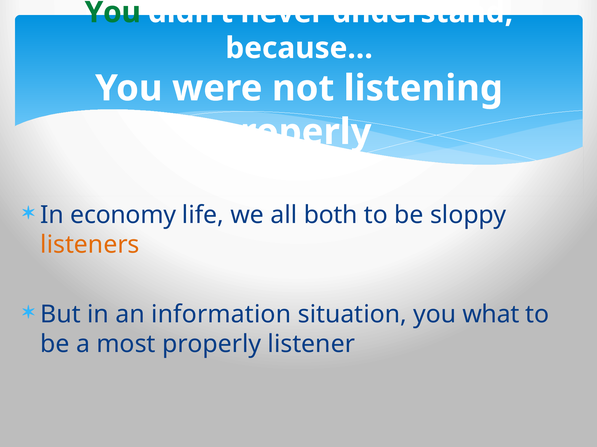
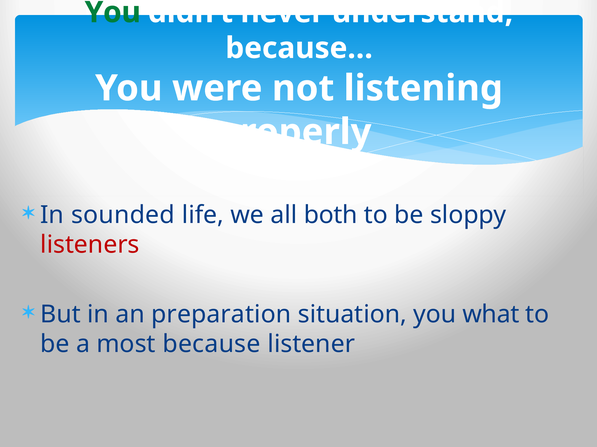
economy: economy -> sounded
listeners colour: orange -> red
information: information -> preparation
most properly: properly -> because
